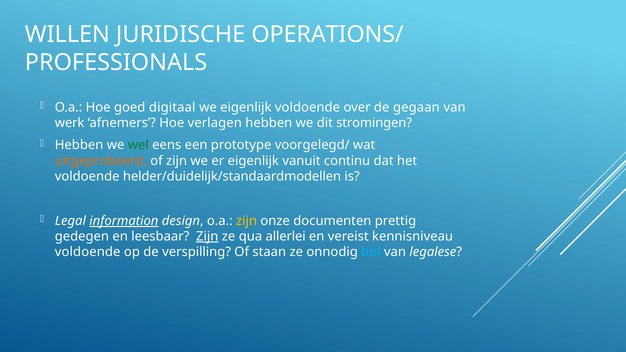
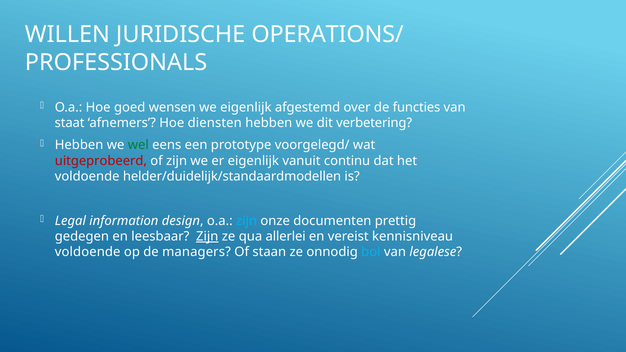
digitaal: digitaal -> wensen
eigenlijk voldoende: voldoende -> afgestemd
gegaan: gegaan -> functies
werk: werk -> staat
verlagen: verlagen -> diensten
stromingen: stromingen -> verbetering
uitgeprobeerd colour: orange -> red
information underline: present -> none
zijn at (247, 221) colour: yellow -> light blue
verspilling: verspilling -> managers
